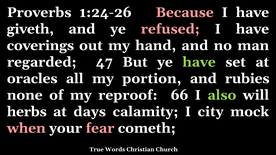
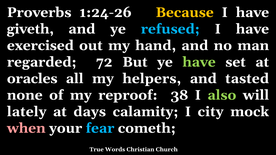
Because colour: pink -> yellow
refused colour: pink -> light blue
coverings: coverings -> exercised
47: 47 -> 72
portion: portion -> helpers
rubies: rubies -> tasted
66: 66 -> 38
herbs: herbs -> lately
fear colour: pink -> light blue
